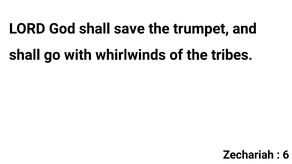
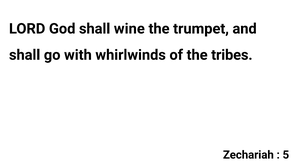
save: save -> wine
6: 6 -> 5
